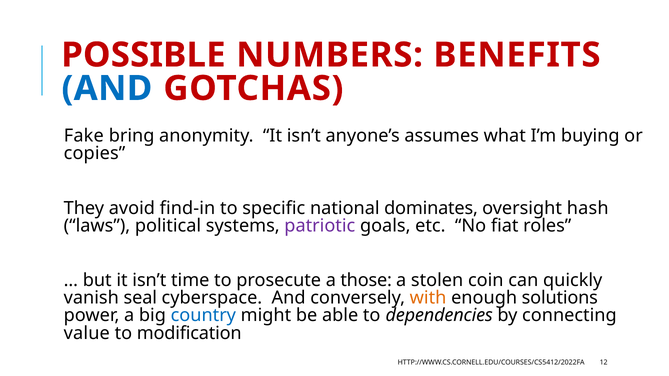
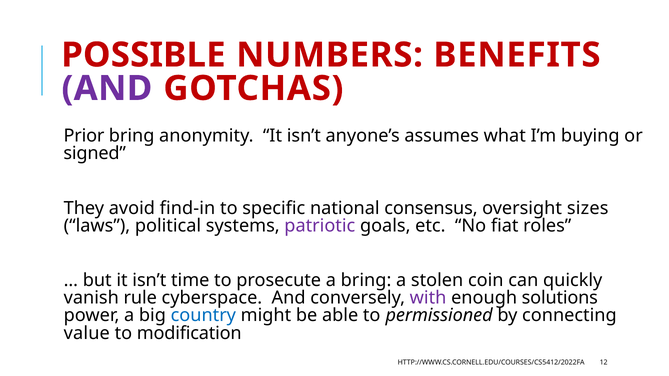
AND at (107, 89) colour: blue -> purple
Fake: Fake -> Prior
copies: copies -> signed
dominates: dominates -> consensus
hash: hash -> sizes
a those: those -> bring
seal: seal -> rule
with colour: orange -> purple
dependencies: dependencies -> permissioned
